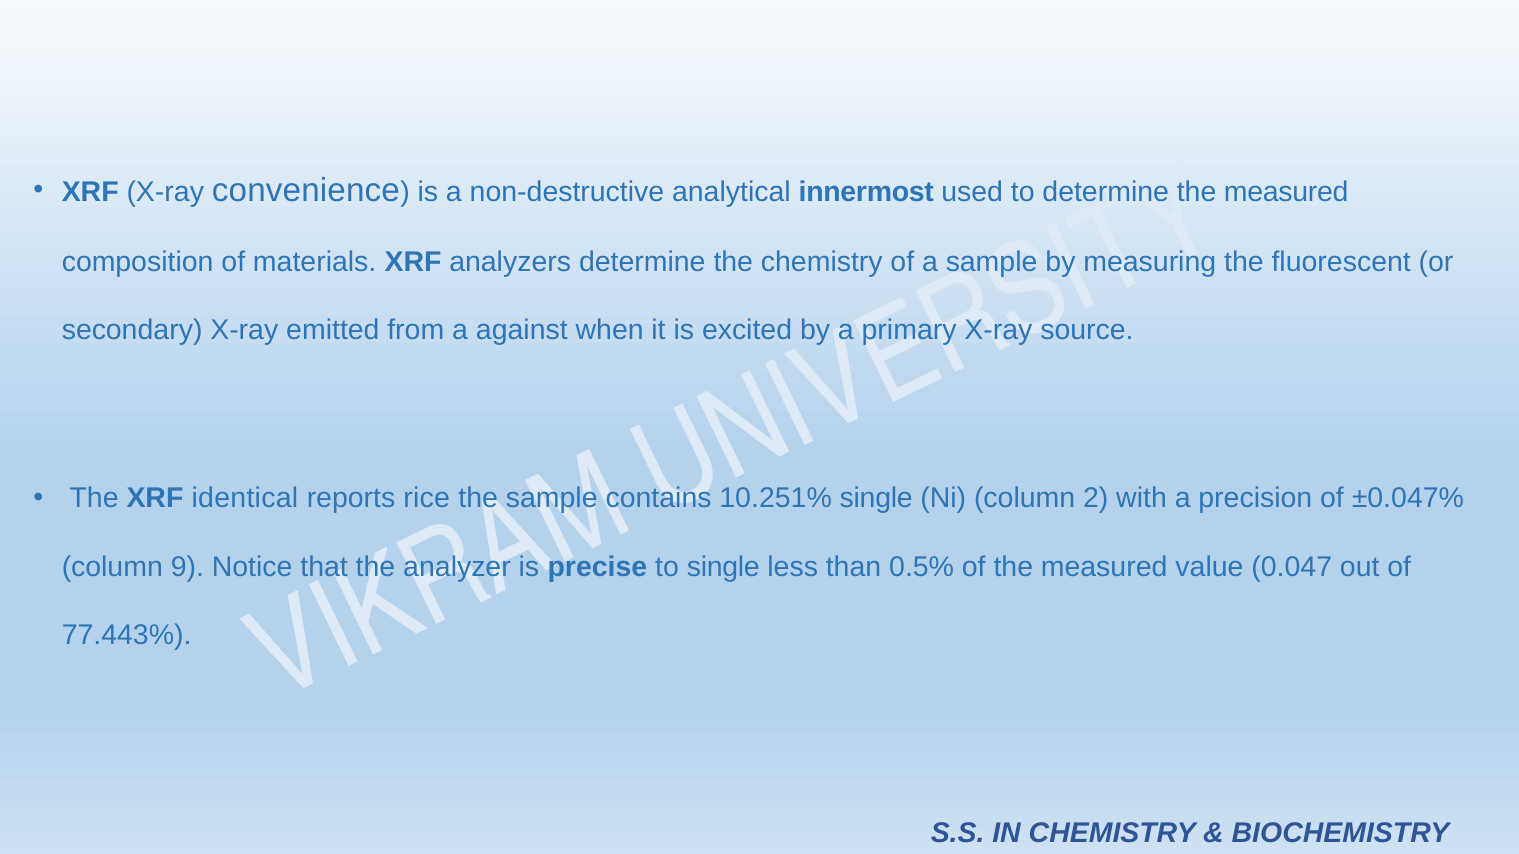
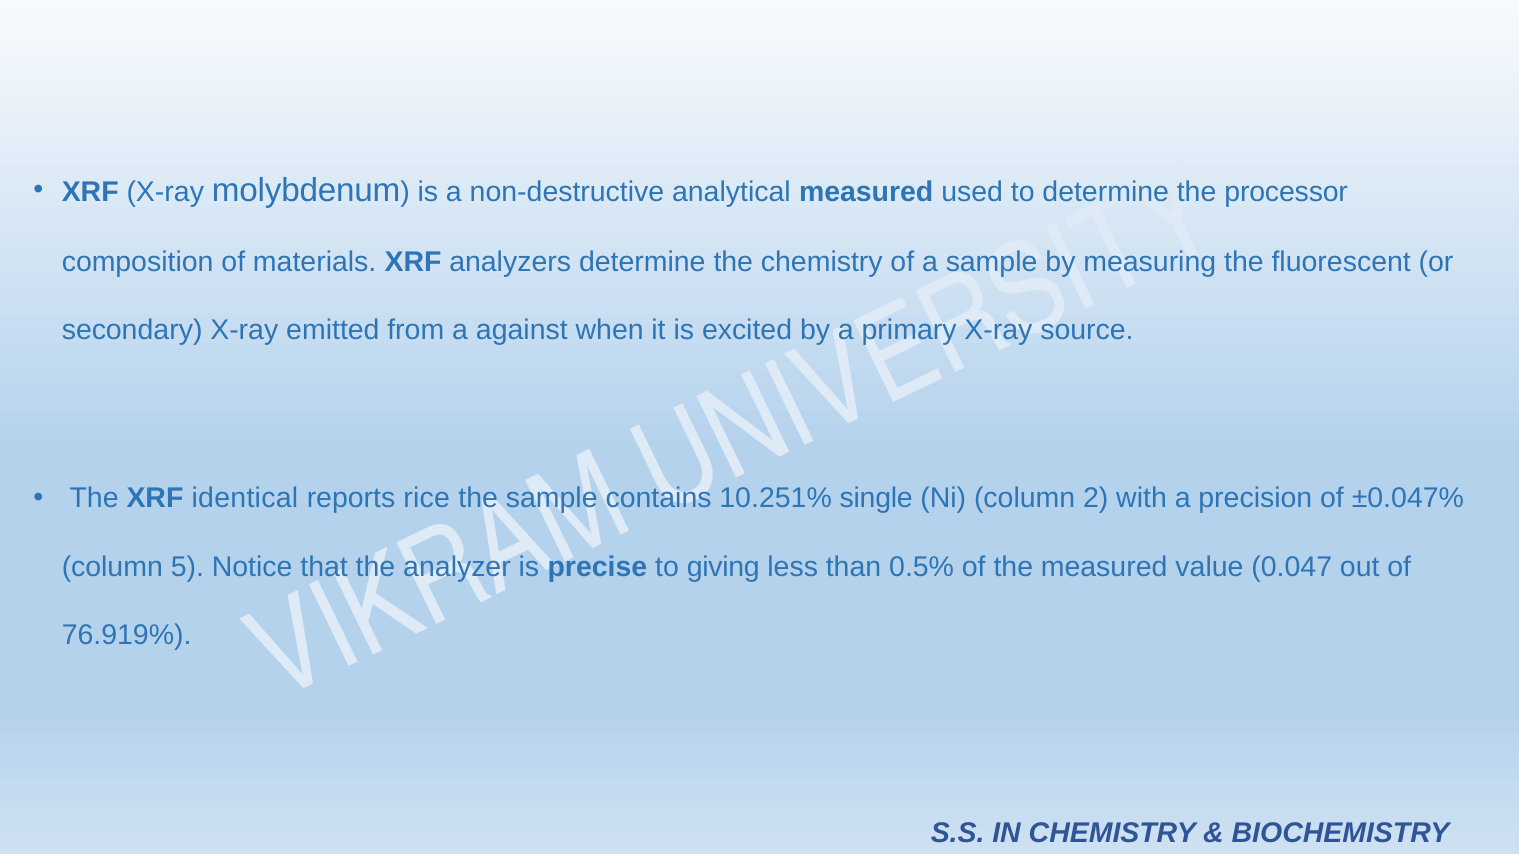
convenience: convenience -> molybdenum
analytical innermost: innermost -> measured
measured at (1286, 193): measured -> processor
9: 9 -> 5
to single: single -> giving
77.443%: 77.443% -> 76.919%
